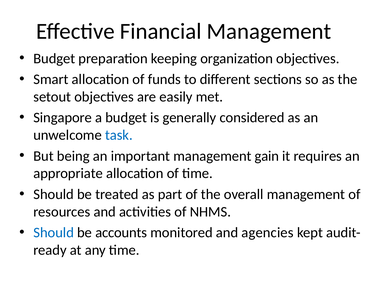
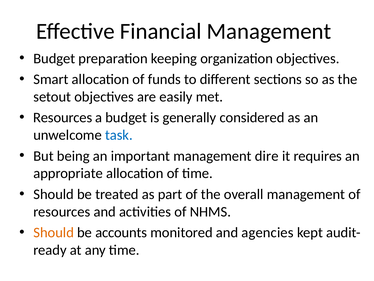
Singapore at (63, 117): Singapore -> Resources
gain: gain -> dire
Should at (54, 232) colour: blue -> orange
